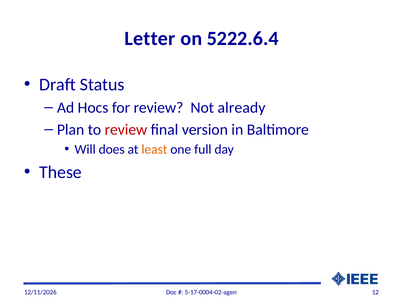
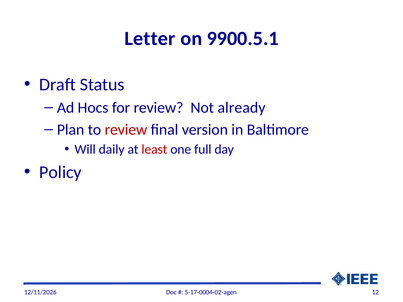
5222.6.4: 5222.6.4 -> 9900.5.1
does: does -> daily
least colour: orange -> red
These: These -> Policy
